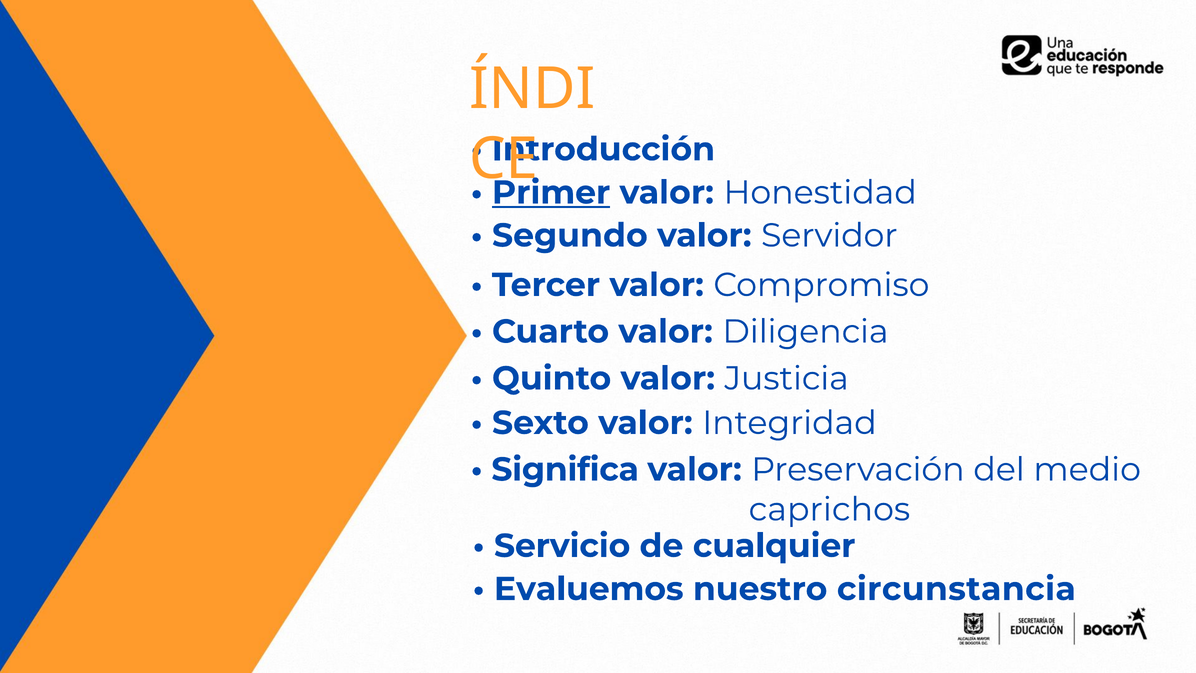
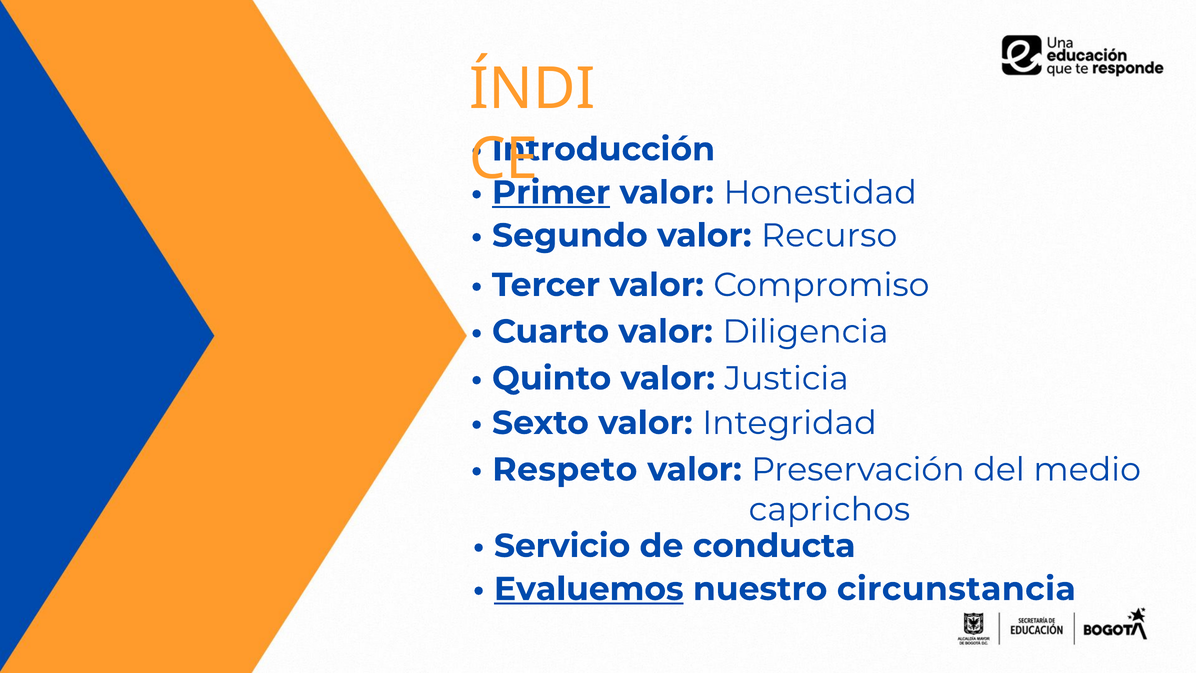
Servidor: Servidor -> Recurso
Significa: Significa -> Respeto
cualquier: cualquier -> conducta
Evaluemos underline: none -> present
